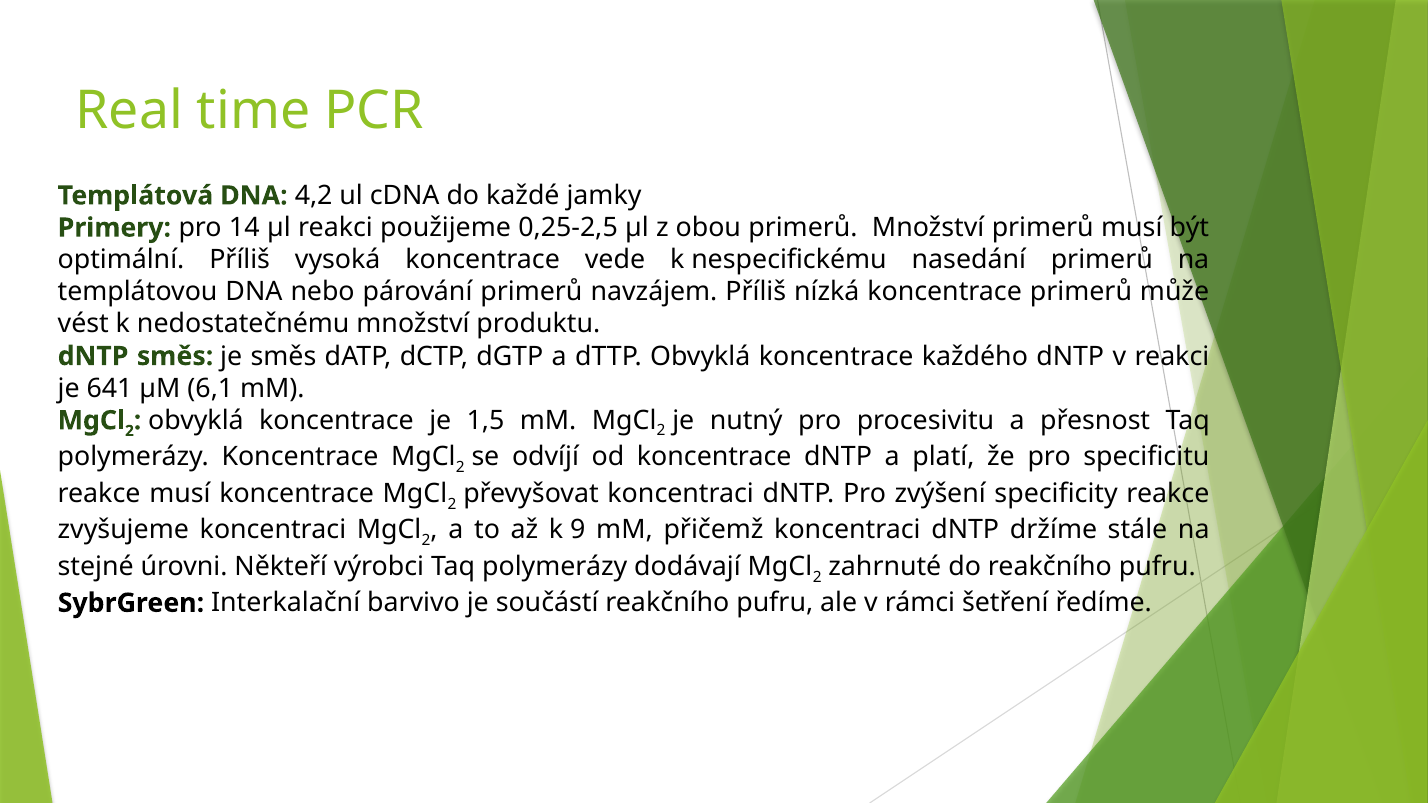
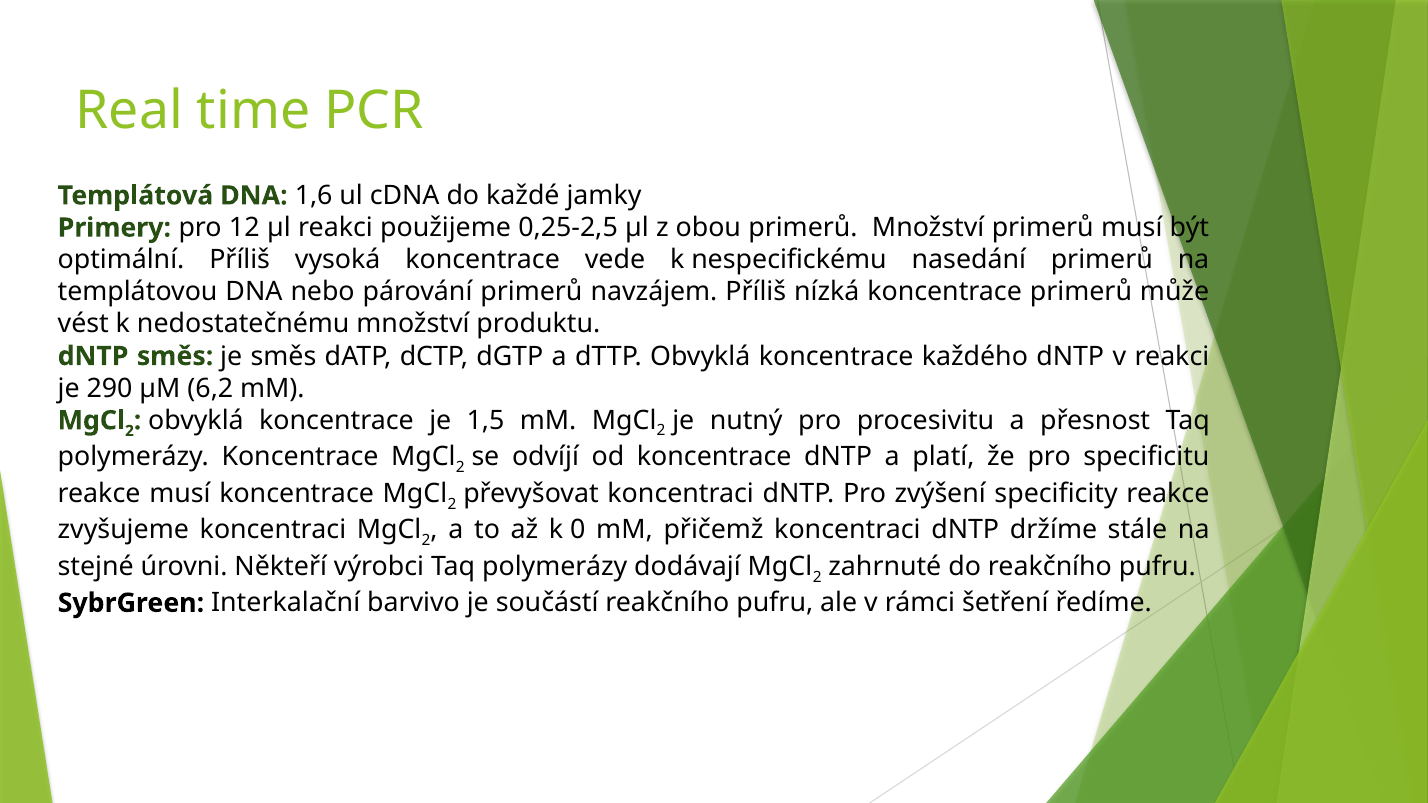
4,2: 4,2 -> 1,6
14: 14 -> 12
641: 641 -> 290
6,1: 6,1 -> 6,2
9: 9 -> 0
